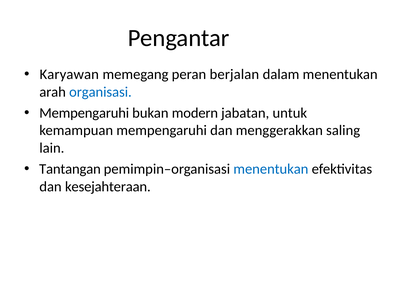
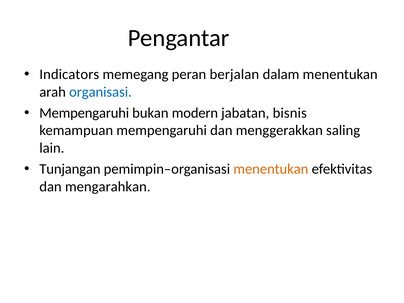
Karyawan: Karyawan -> Indicators
untuk: untuk -> bisnis
Tantangan: Tantangan -> Tunjangan
menentukan at (271, 169) colour: blue -> orange
kesejahteraan: kesejahteraan -> mengarahkan
